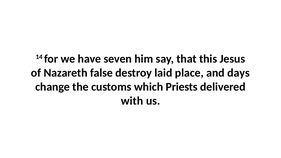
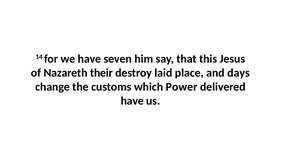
false: false -> their
Priests: Priests -> Power
with at (132, 101): with -> have
